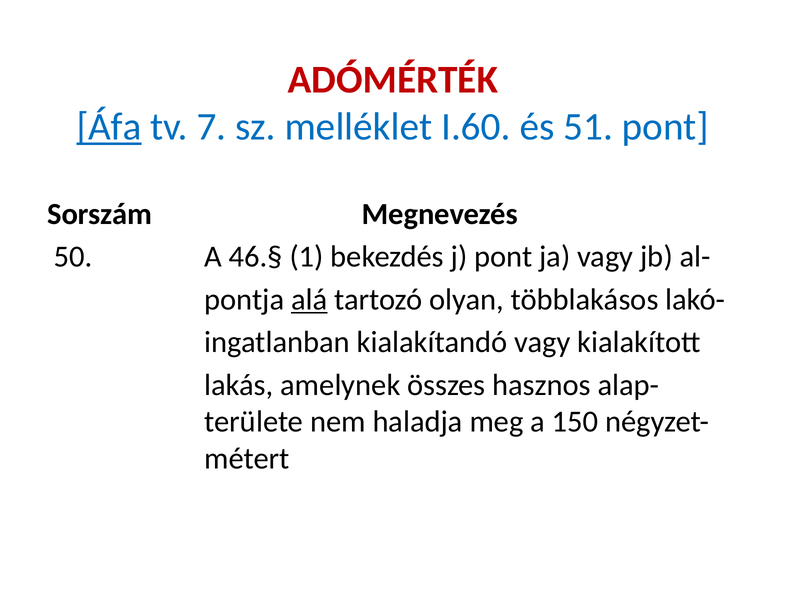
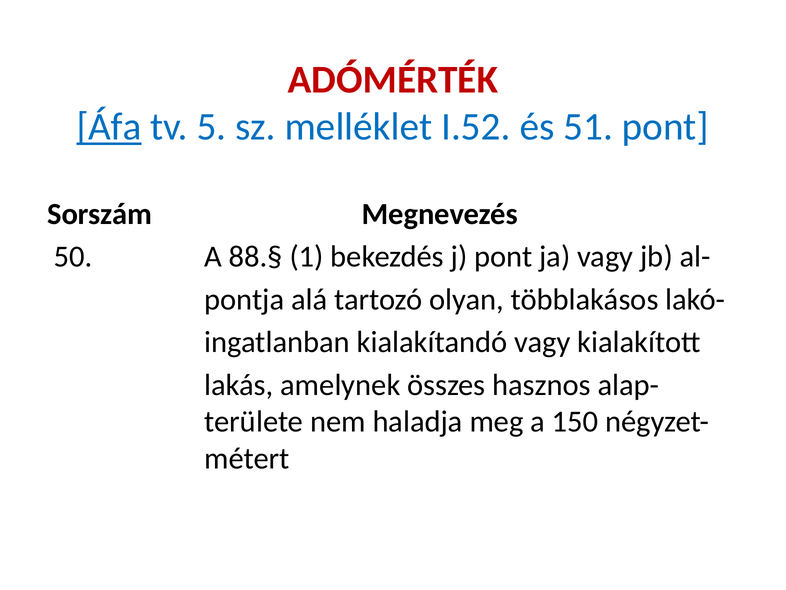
7: 7 -> 5
I.60: I.60 -> I.52
46.§: 46.§ -> 88.§
alá underline: present -> none
